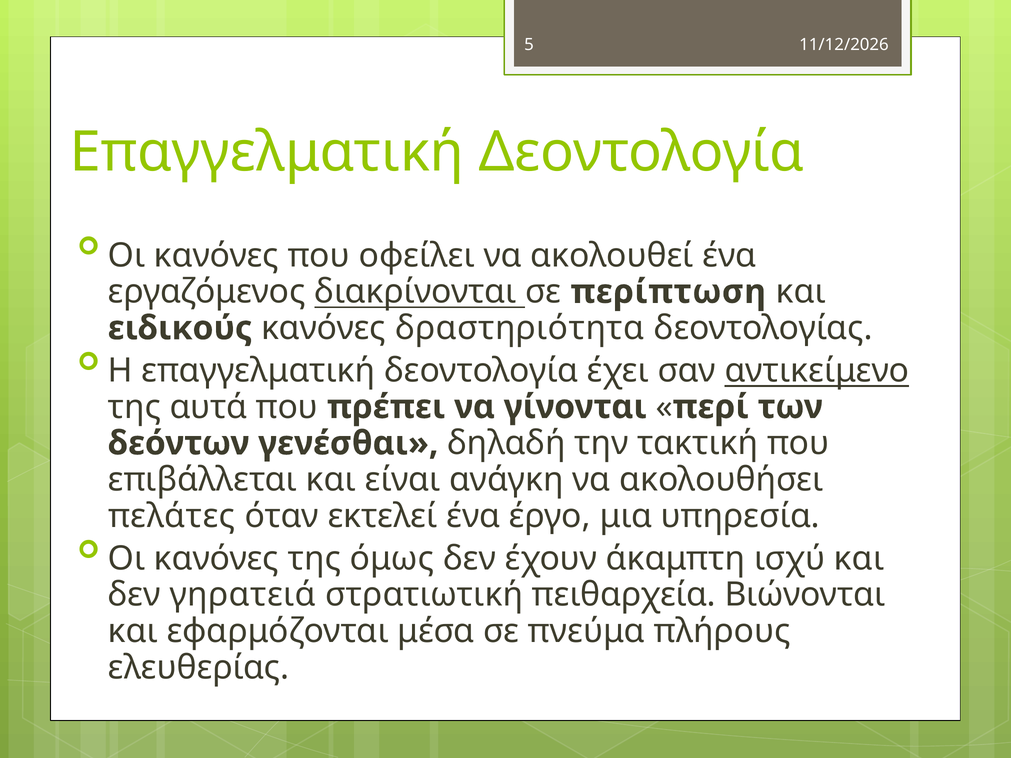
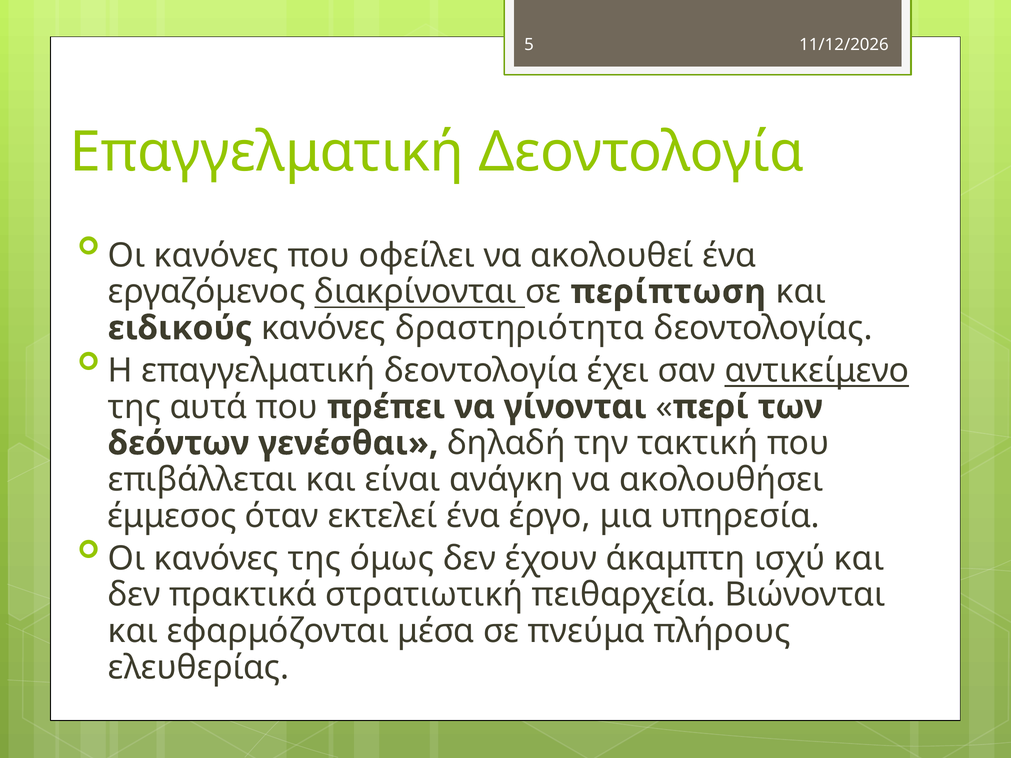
πελάτες: πελάτες -> έμμεσος
γηρατειά: γηρατειά -> πρακτικά
